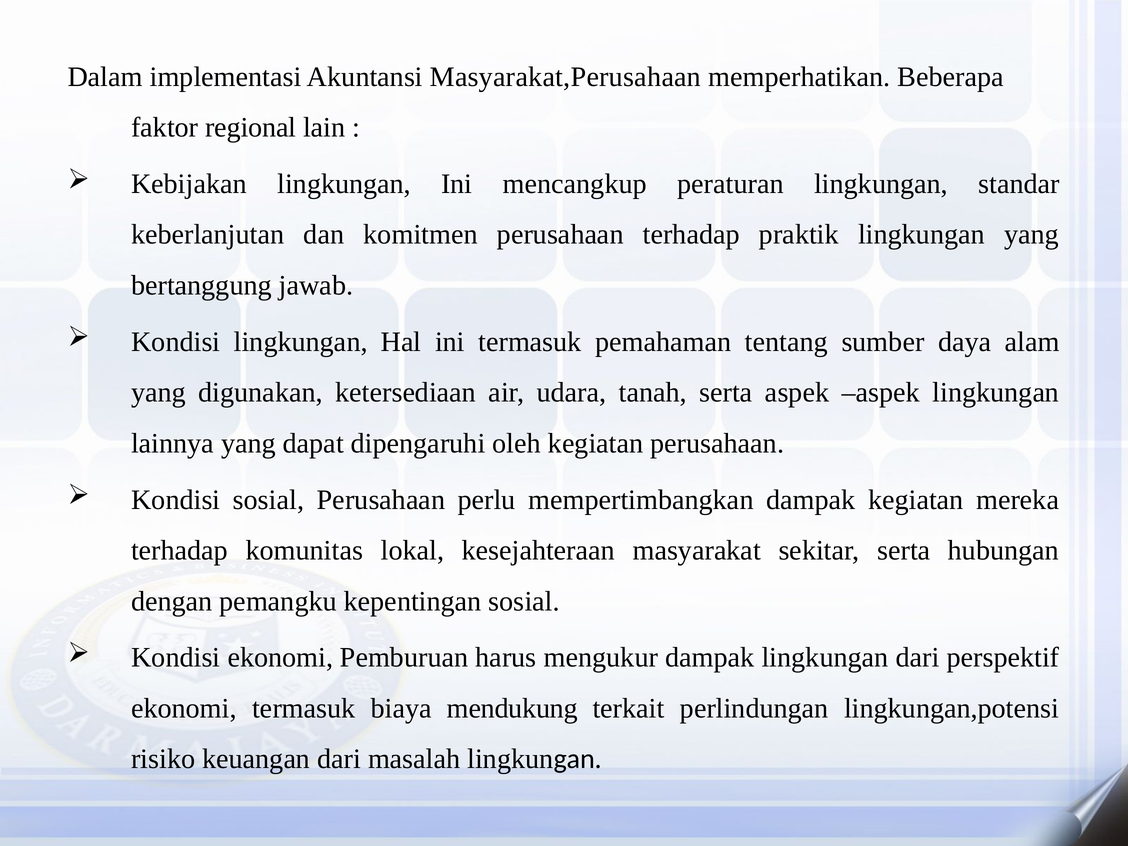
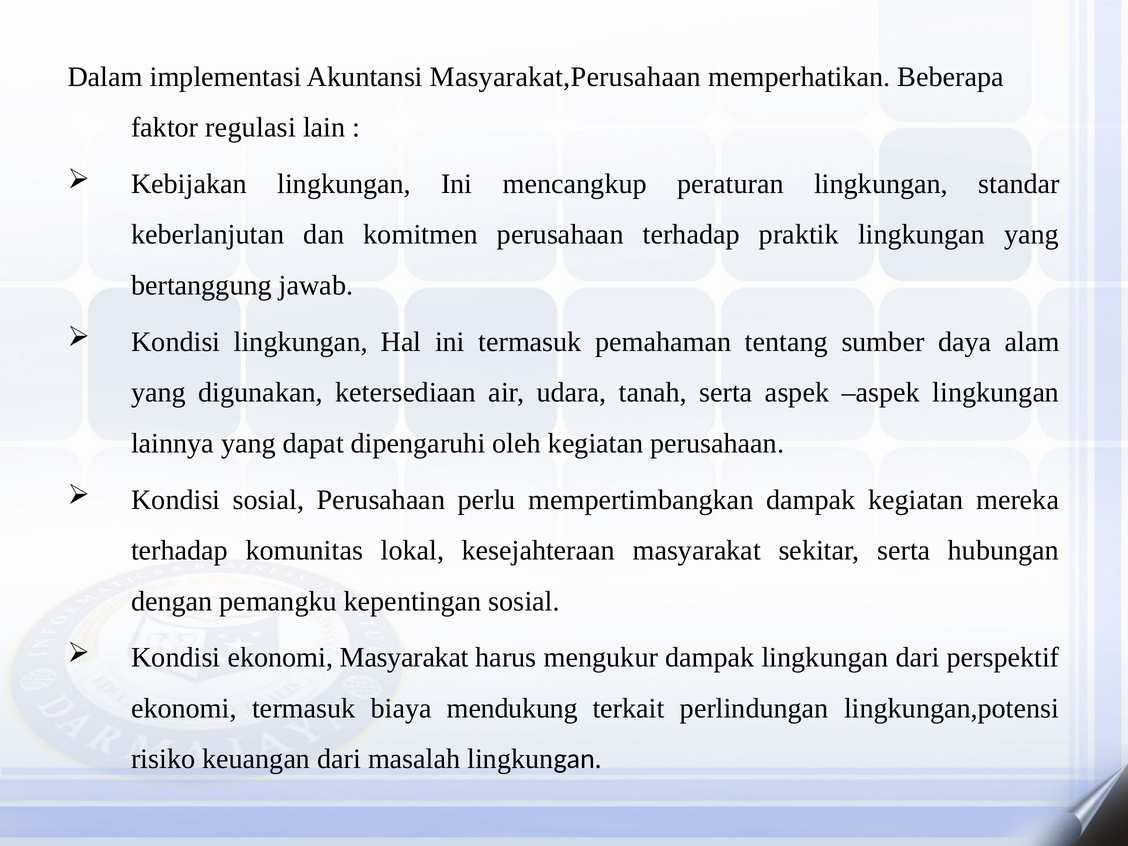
regional: regional -> regulasi
ekonomi Pemburuan: Pemburuan -> Masyarakat
